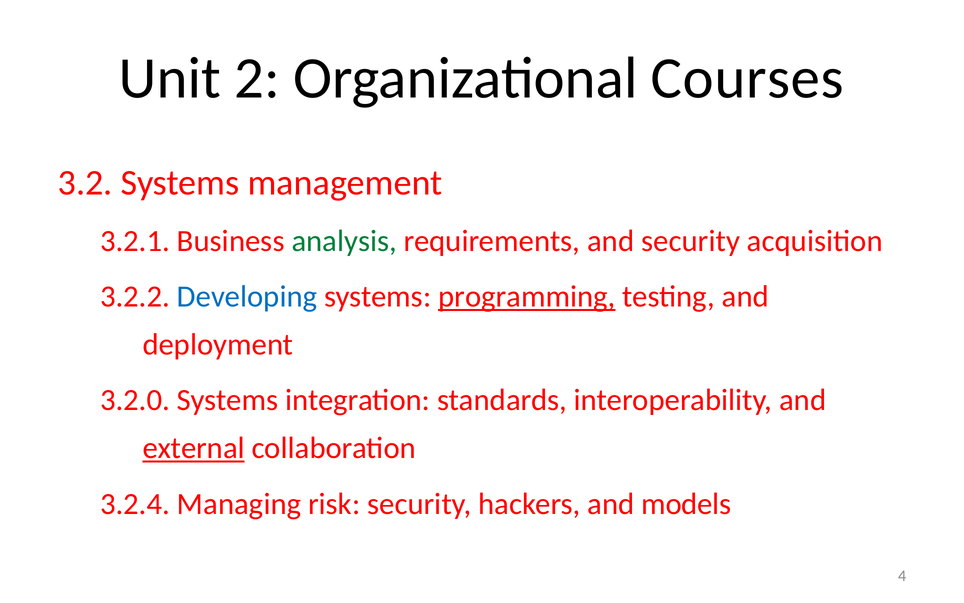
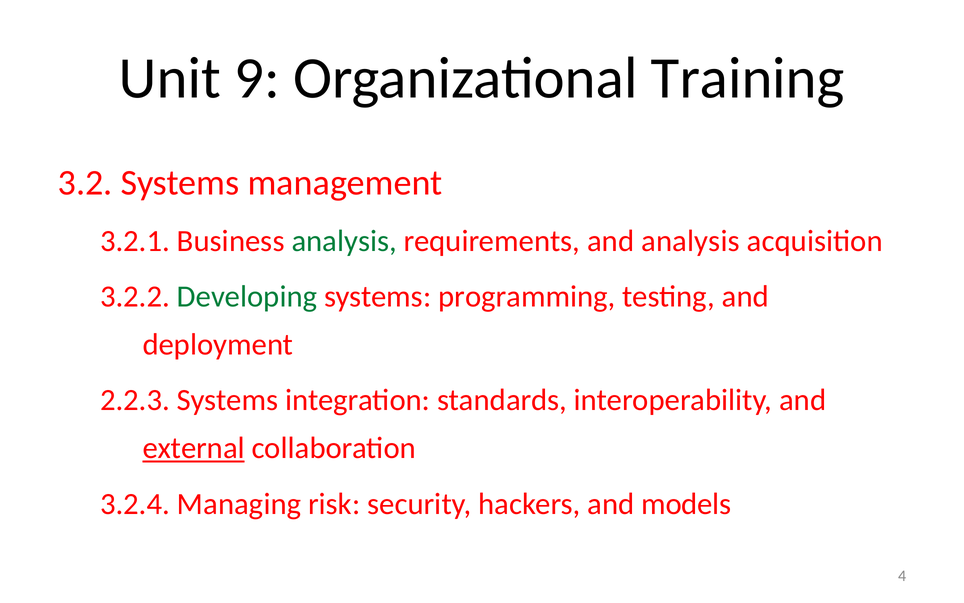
2: 2 -> 9
Courses: Courses -> Training
and security: security -> analysis
Developing colour: blue -> green
programming underline: present -> none
3.2.0: 3.2.0 -> 2.2.3
